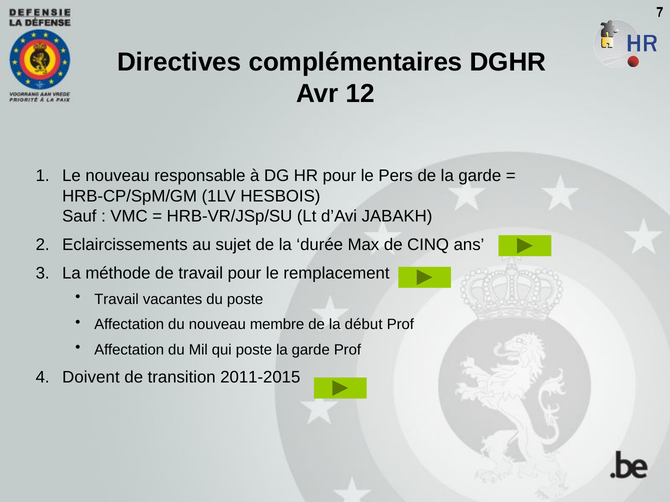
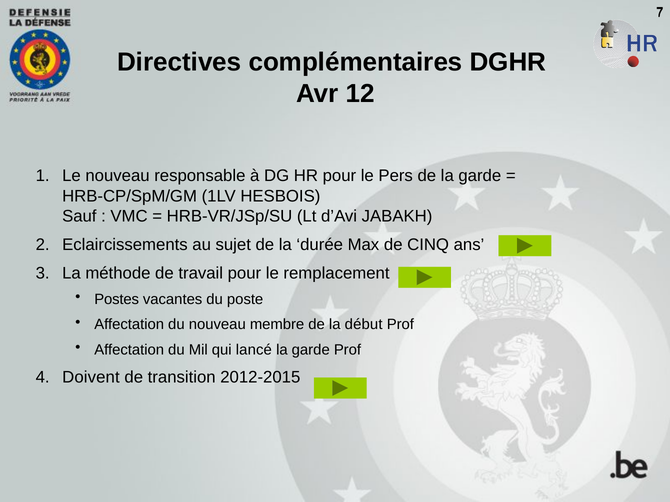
Travail at (117, 300): Travail -> Postes
qui poste: poste -> lancé
2011-2015: 2011-2015 -> 2012-2015
